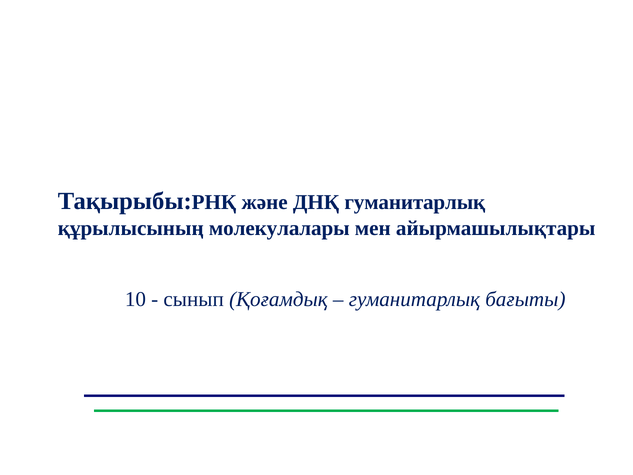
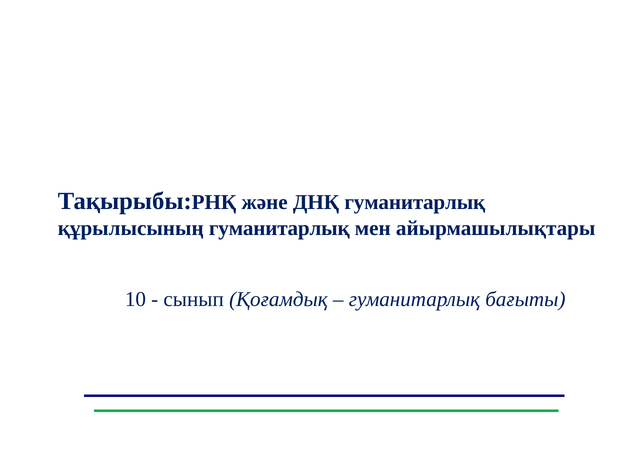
құрылысының молекулалары: молекулалары -> гуманитарлық
